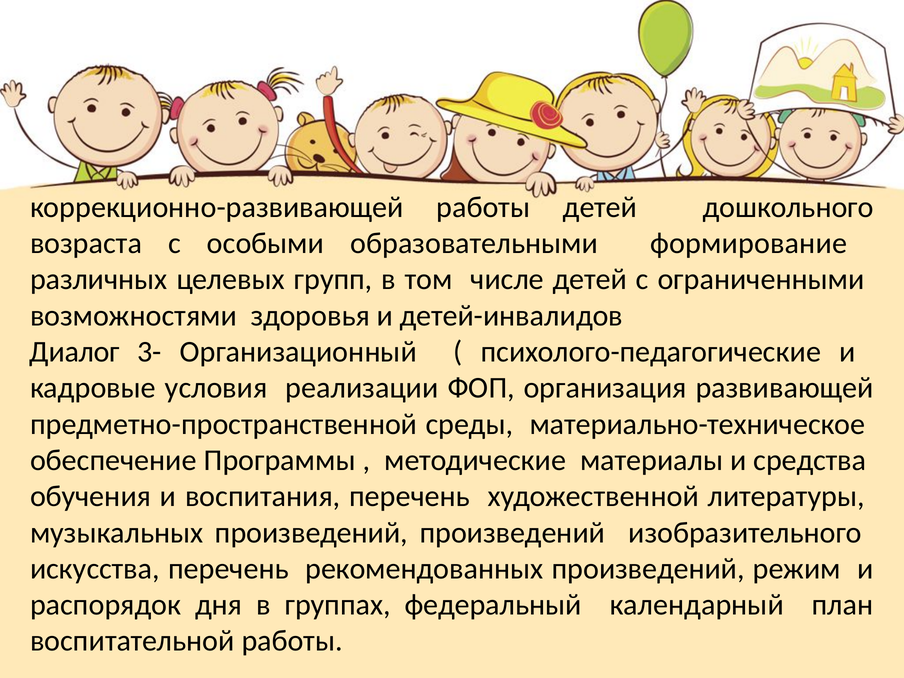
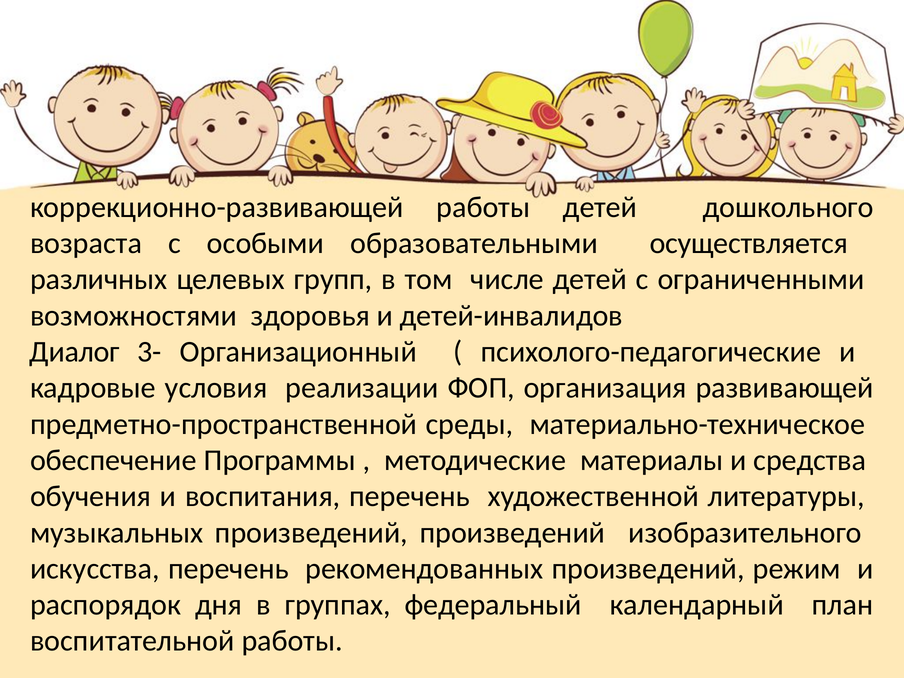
формирование: формирование -> осуществляется
